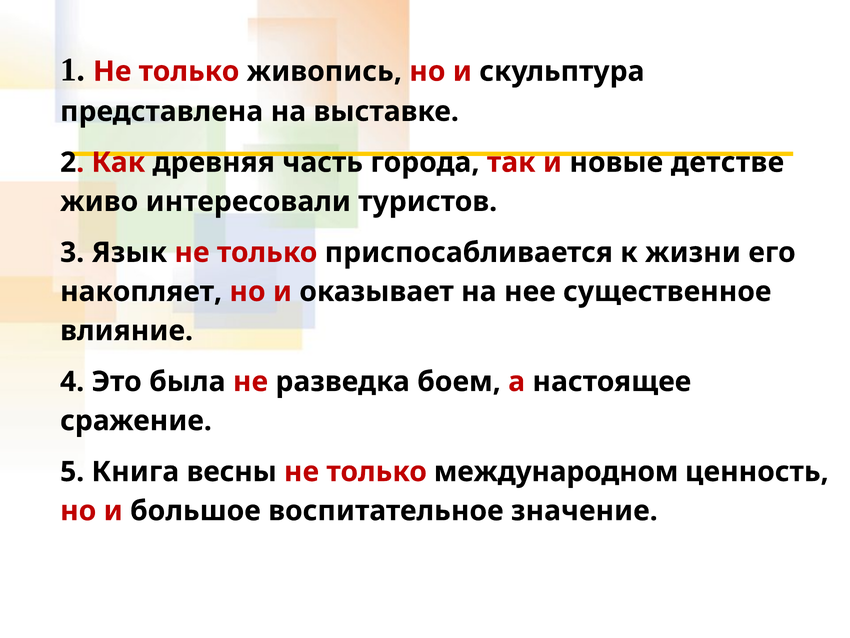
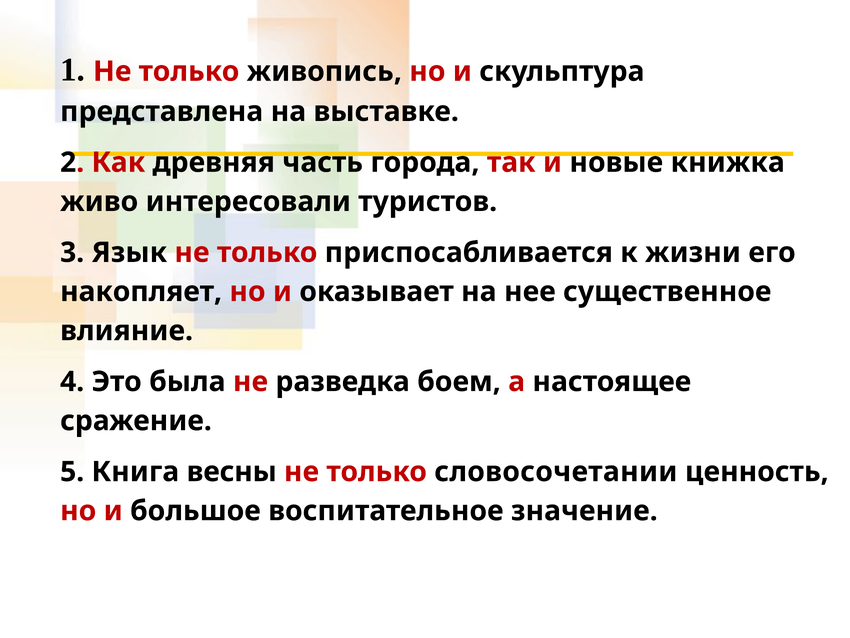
детстве: детстве -> книжка
международном: международном -> словосочетании
